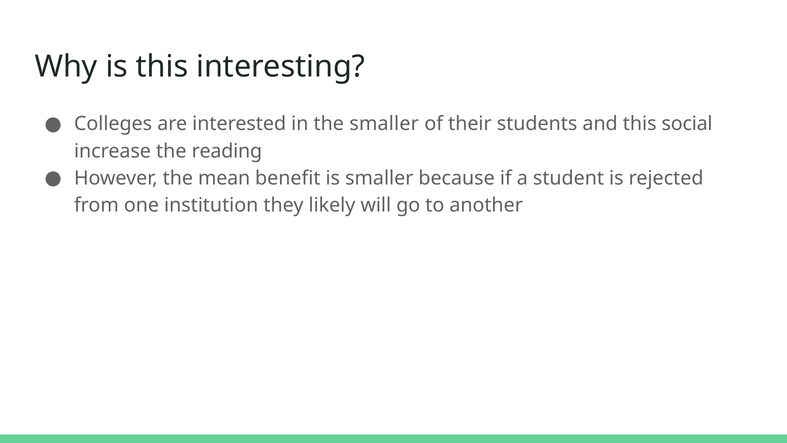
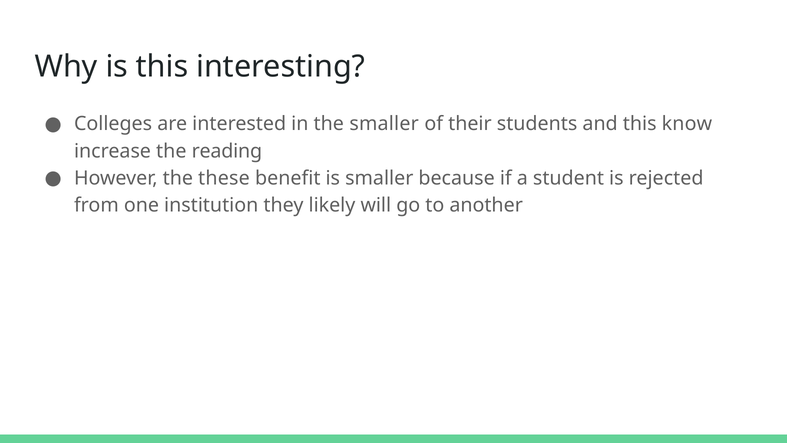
social: social -> know
mean: mean -> these
